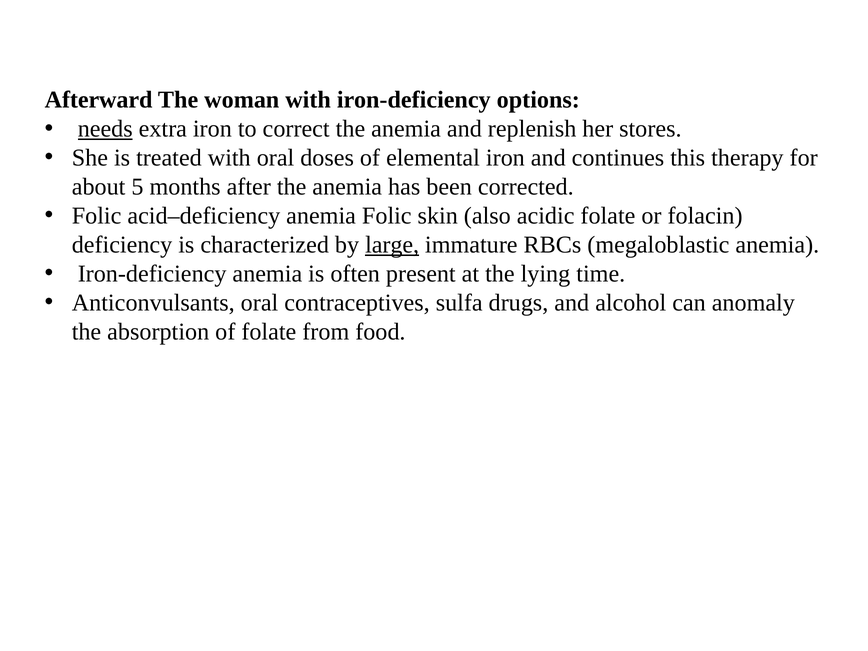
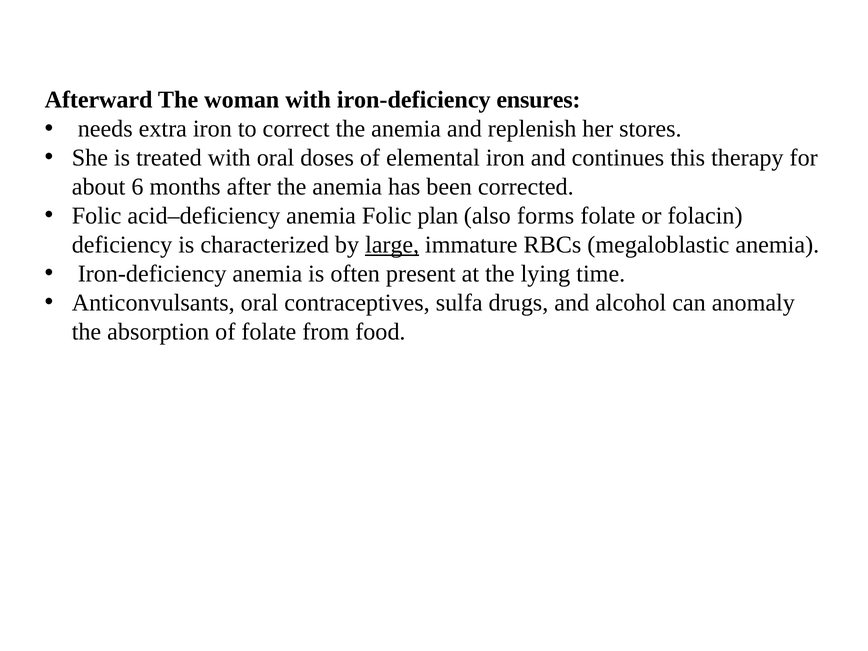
options: options -> ensures
needs underline: present -> none
5: 5 -> 6
skin: skin -> plan
acidic: acidic -> forms
